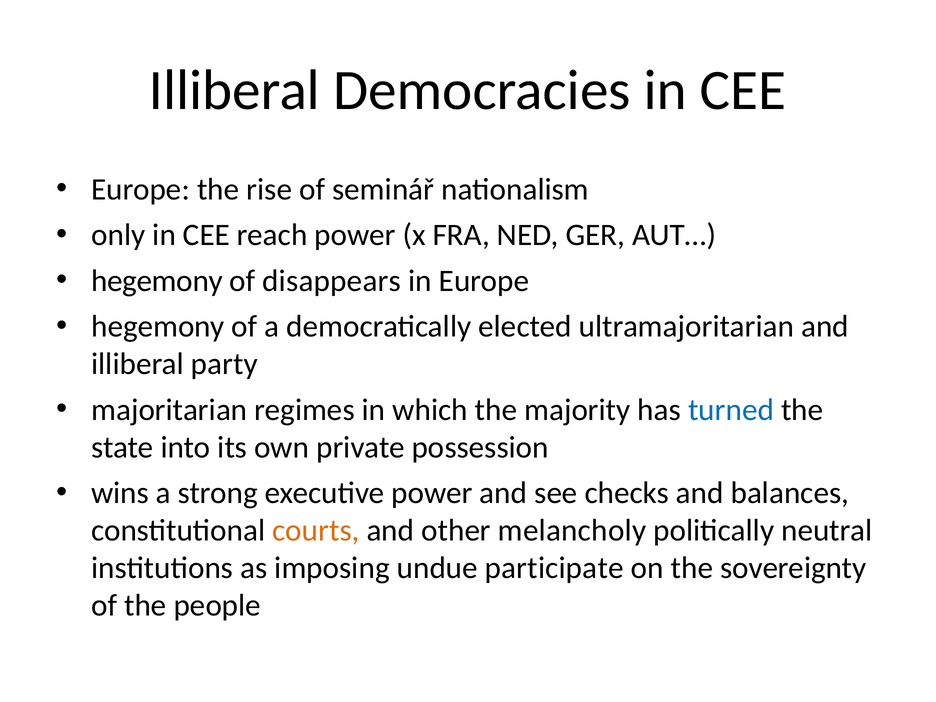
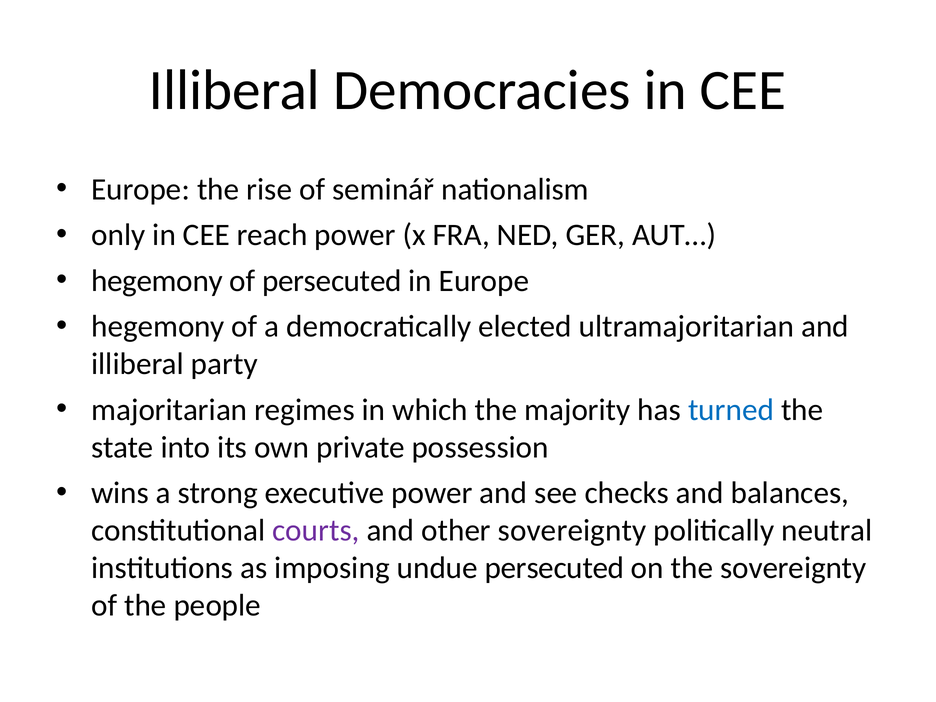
of disappears: disappears -> persecuted
courts colour: orange -> purple
other melancholy: melancholy -> sovereignty
undue participate: participate -> persecuted
